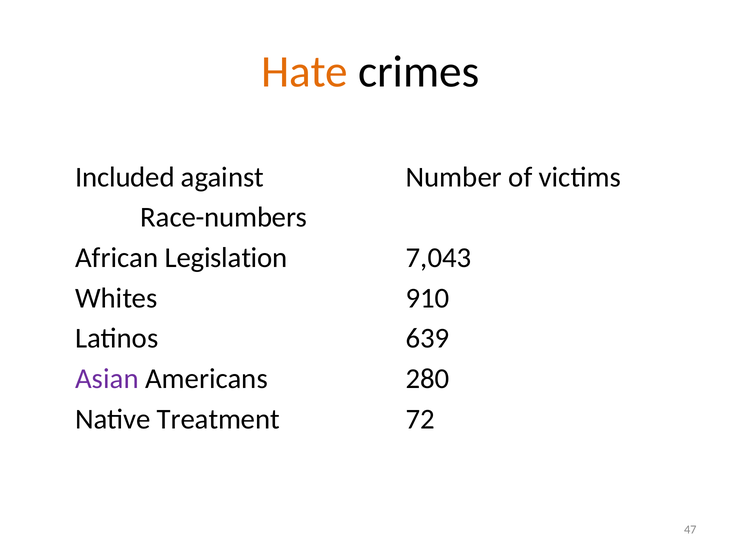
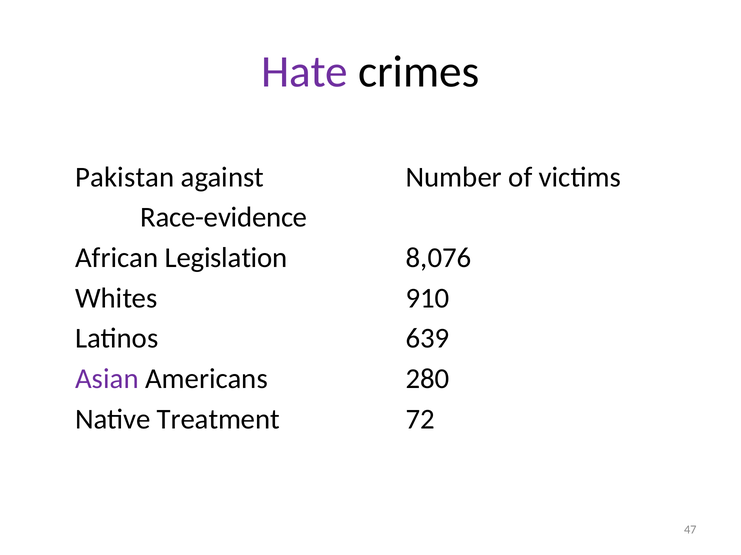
Hate colour: orange -> purple
Included: Included -> Pakistan
Race-numbers: Race-numbers -> Race-evidence
7,043: 7,043 -> 8,076
